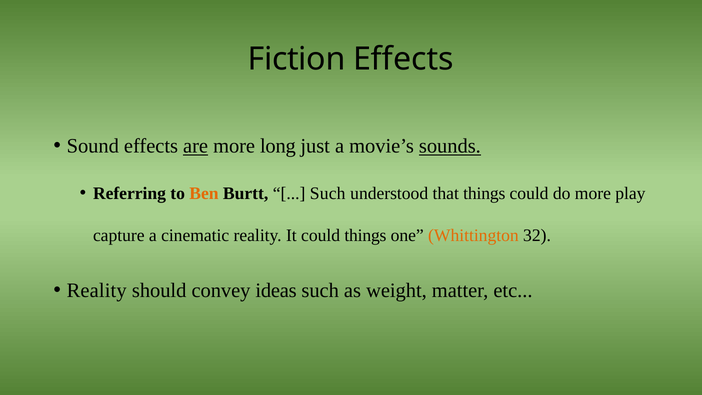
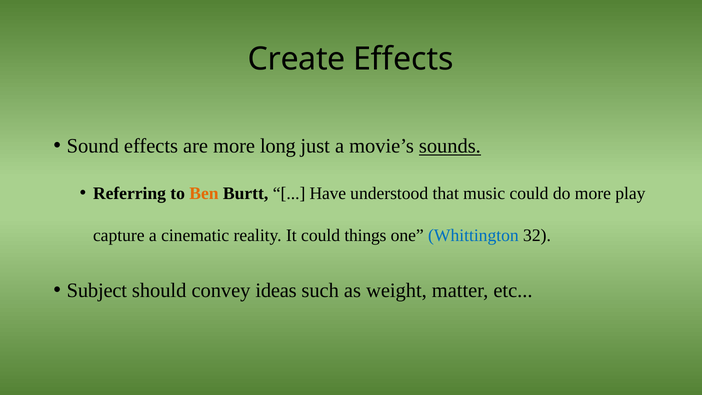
Fiction: Fiction -> Create
are underline: present -> none
Such at (328, 193): Such -> Have
that things: things -> music
Whittington colour: orange -> blue
Reality at (97, 290): Reality -> Subject
